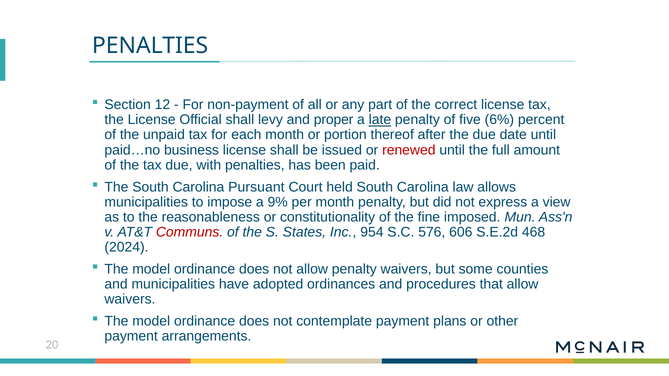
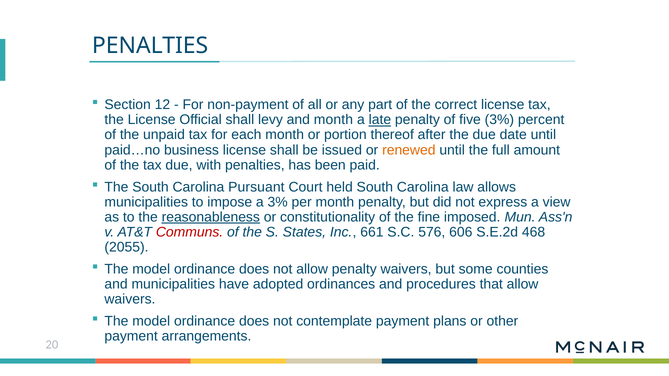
and proper: proper -> month
five 6%: 6% -> 3%
renewed colour: red -> orange
a 9%: 9% -> 3%
reasonableness underline: none -> present
954: 954 -> 661
2024: 2024 -> 2055
